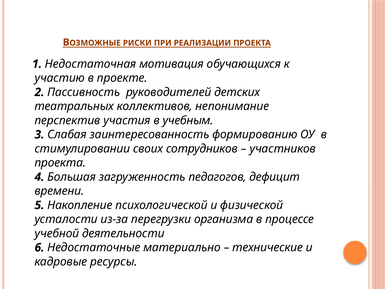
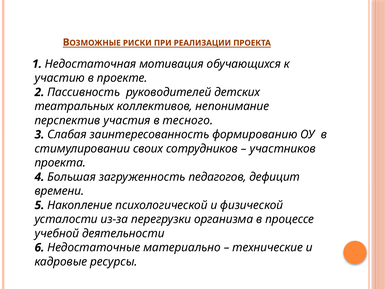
учебным: учебным -> тесного
